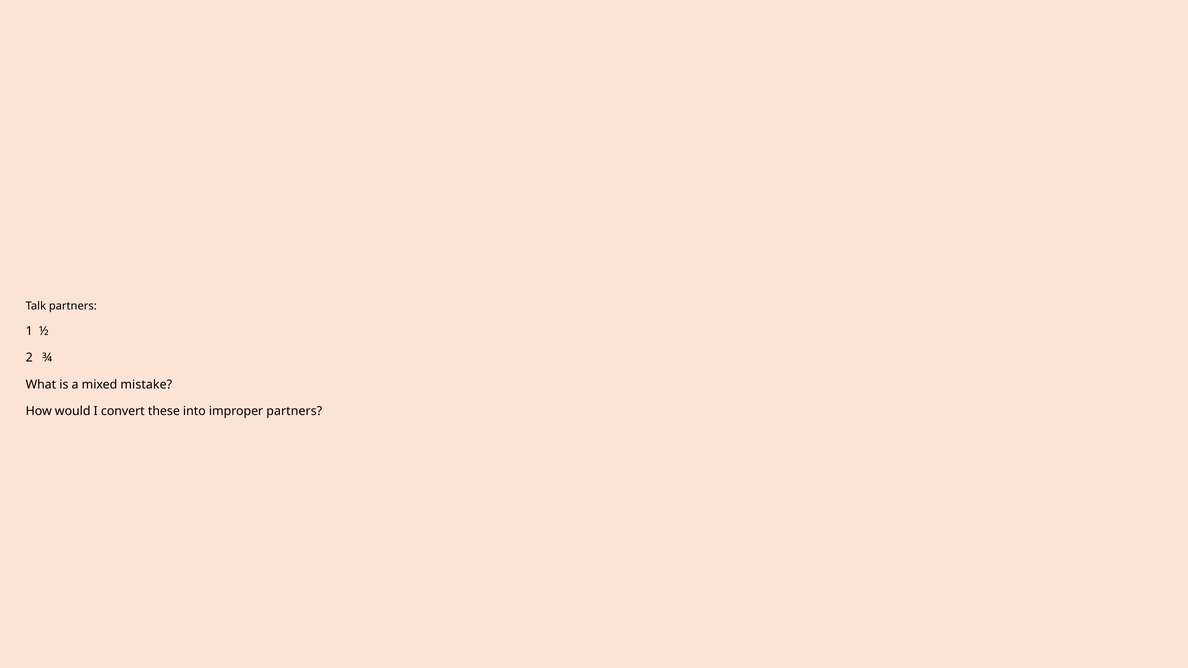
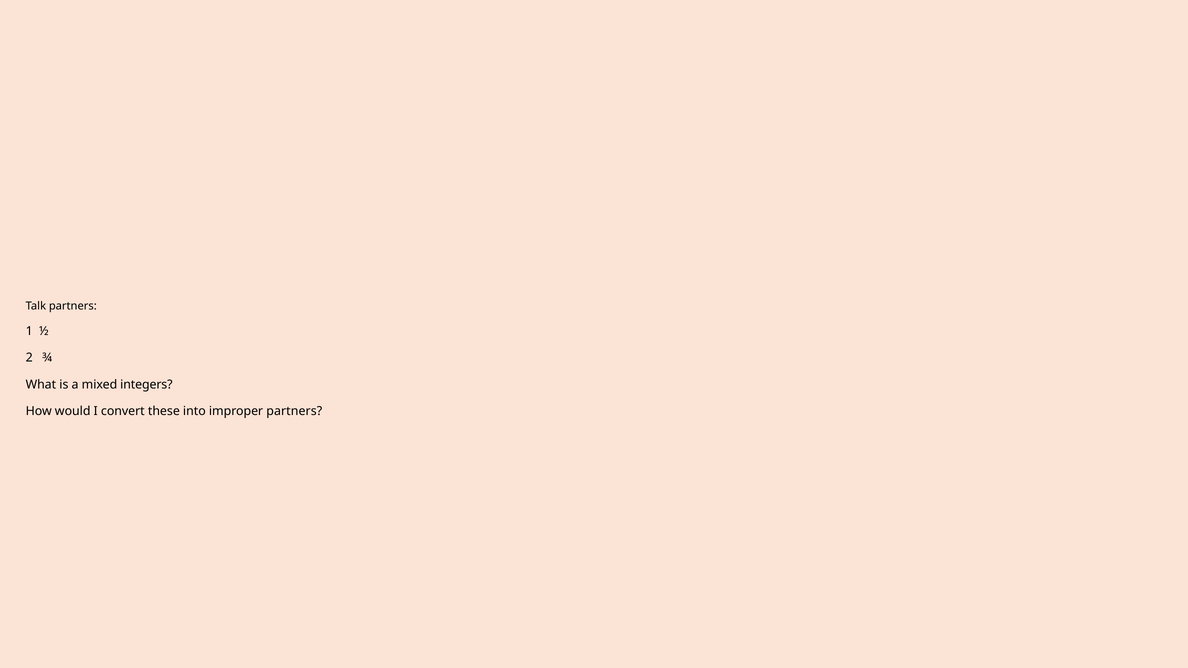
mistake: mistake -> integers
